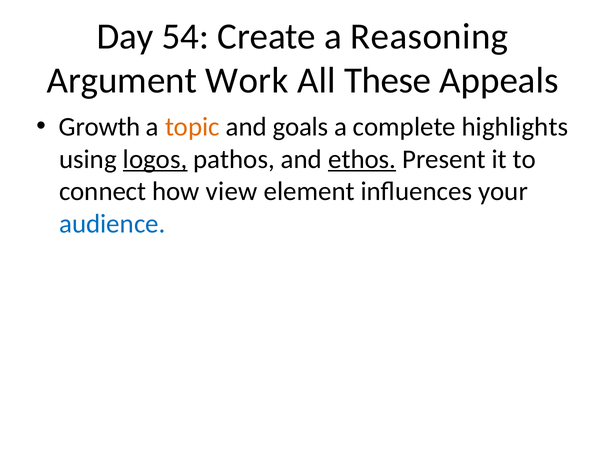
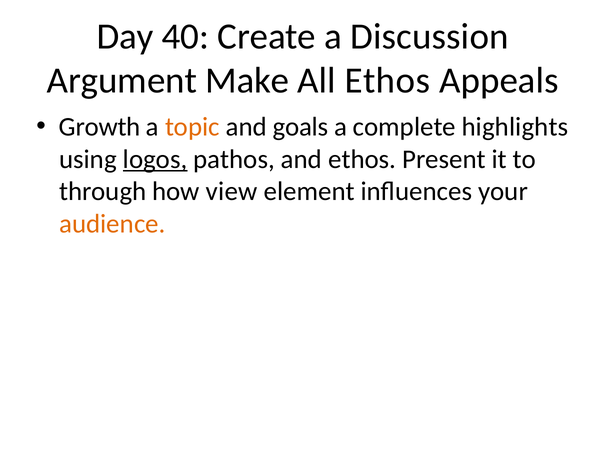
54: 54 -> 40
Reasoning: Reasoning -> Discussion
Work: Work -> Make
All These: These -> Ethos
ethos at (362, 159) underline: present -> none
connect: connect -> through
audience colour: blue -> orange
